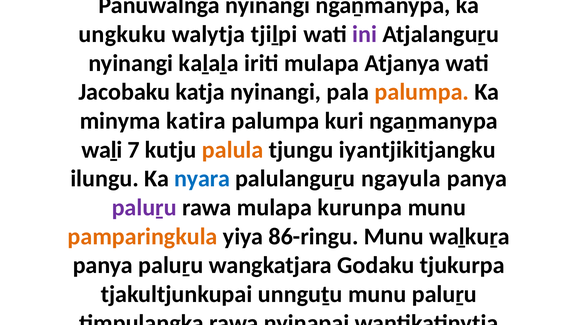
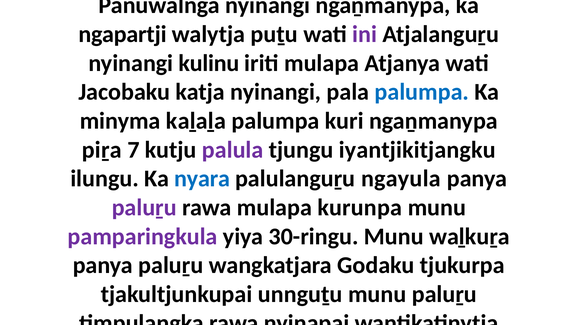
ungkuku: ungkuku -> ngapartji
tjiḻpi: tjiḻpi -> puṯu
nyinangi kaḻaḻa: kaḻaḻa -> kulinu
palumpa at (422, 92) colour: orange -> blue
minyma katira: katira -> kaḻaḻa
waḻi: waḻi -> piṟa
palula at (233, 150) colour: orange -> purple
pamparingkula colour: orange -> purple
86-ringu: 86-ringu -> 30-ringu
